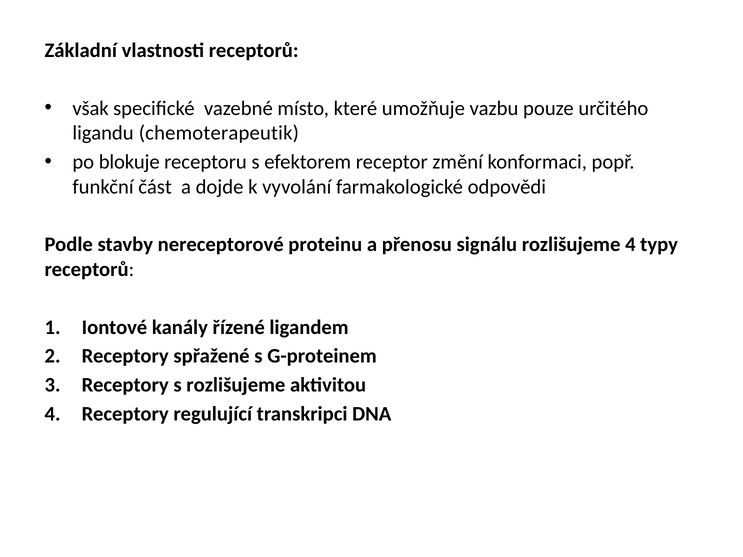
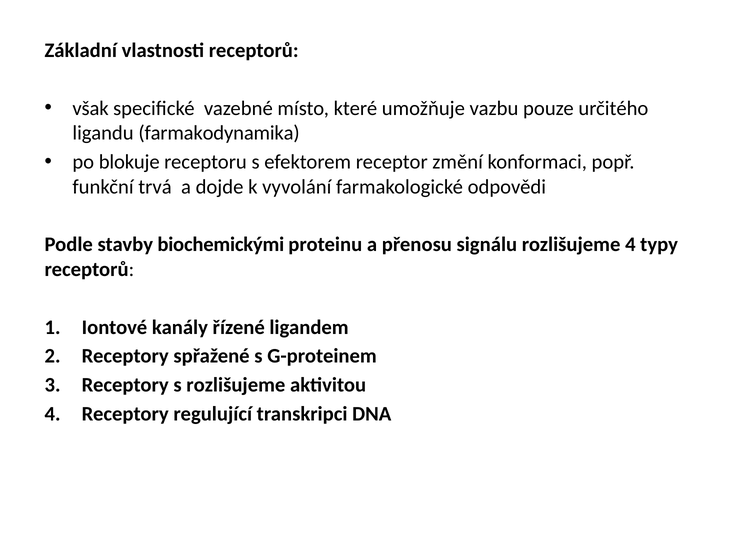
chemoterapeutik: chemoterapeutik -> farmakodynamika
část: část -> trvá
nereceptorové: nereceptorové -> biochemickými
